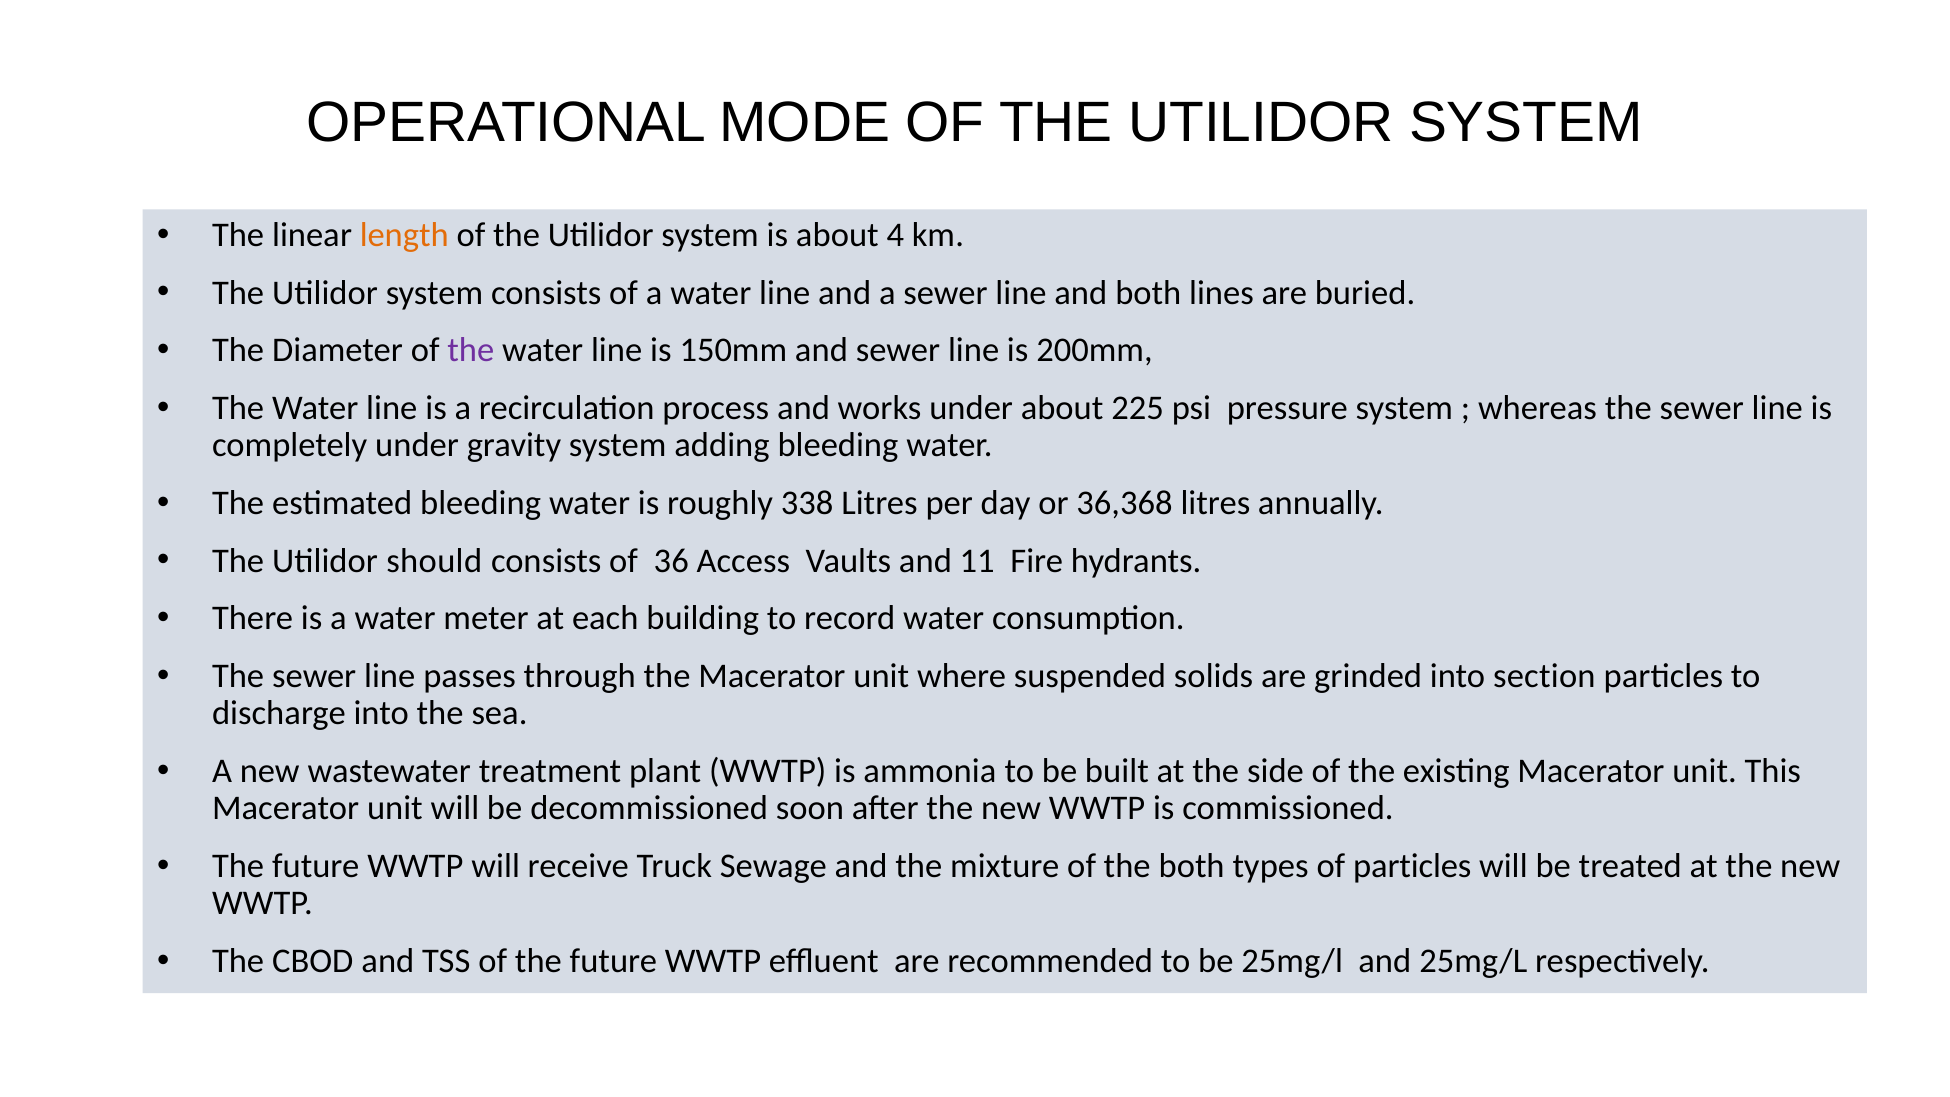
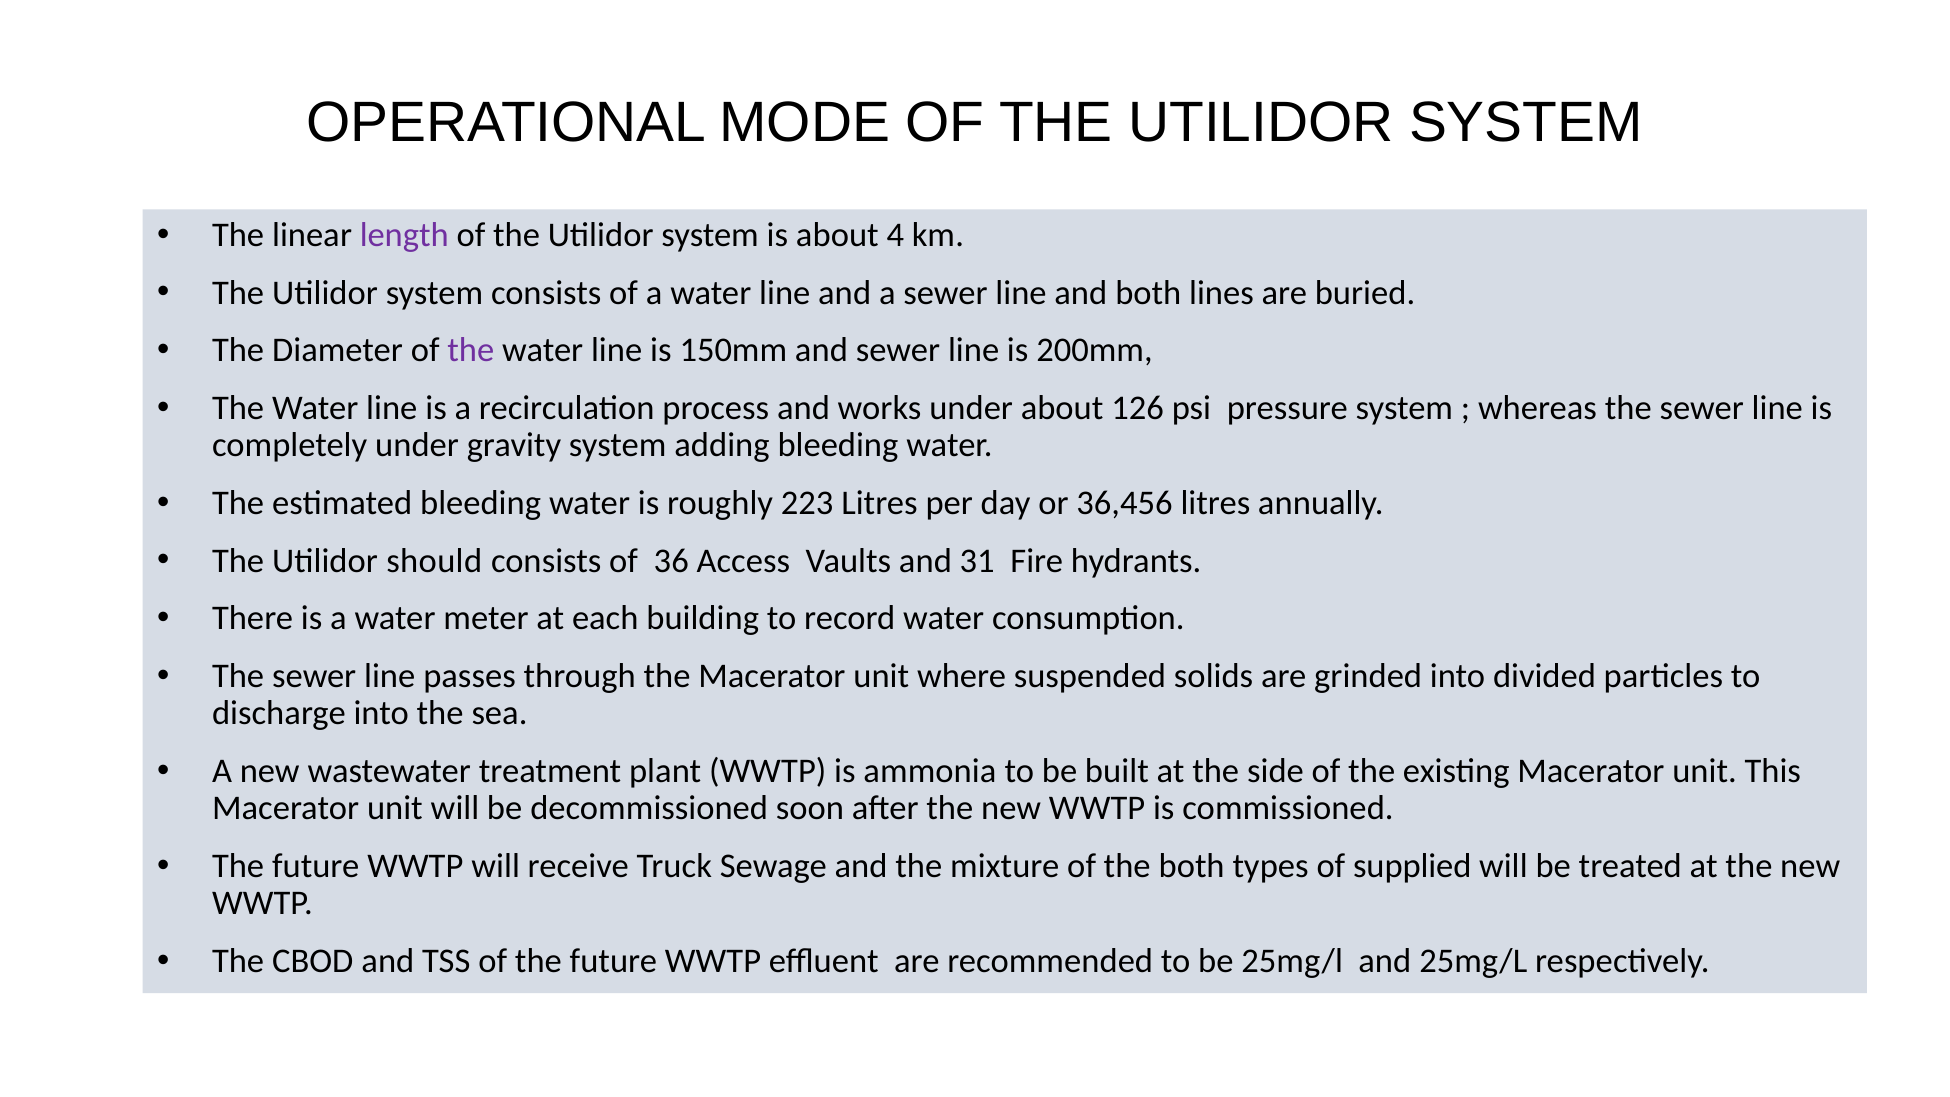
length colour: orange -> purple
225: 225 -> 126
338: 338 -> 223
36,368: 36,368 -> 36,456
11: 11 -> 31
section: section -> divided
of particles: particles -> supplied
